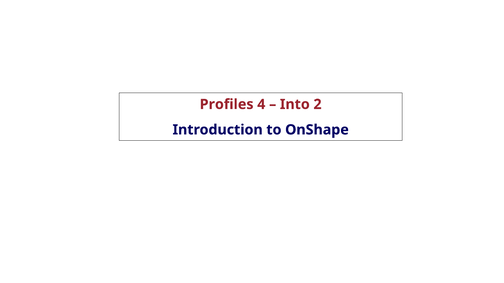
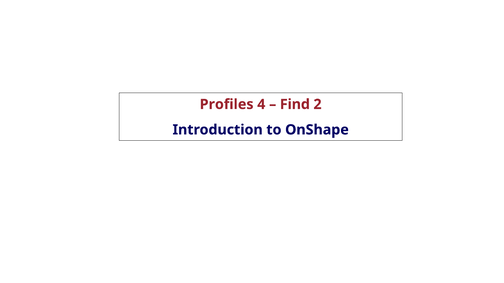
Into: Into -> Find
